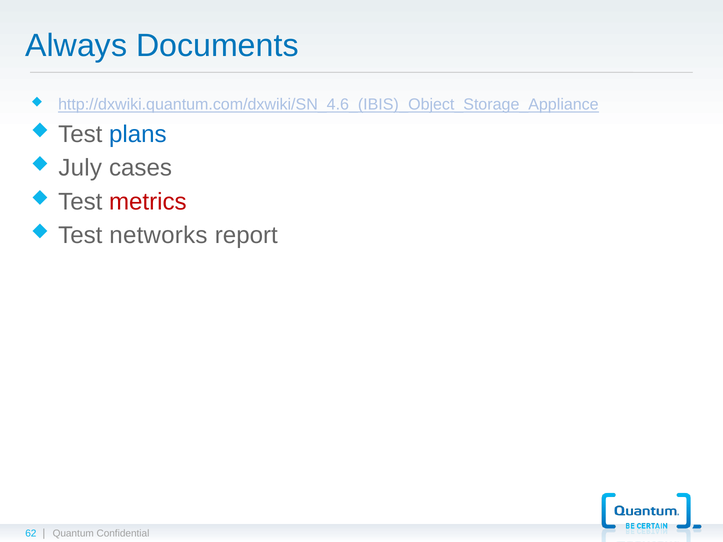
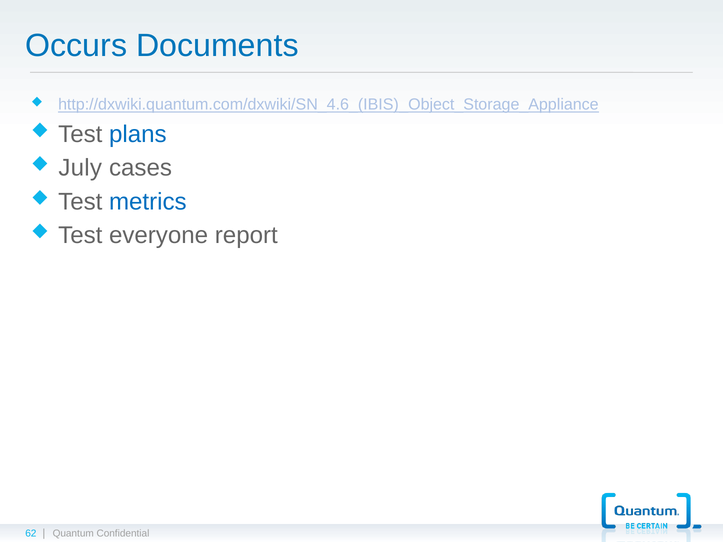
Always: Always -> Occurs
metrics colour: red -> blue
networks: networks -> everyone
